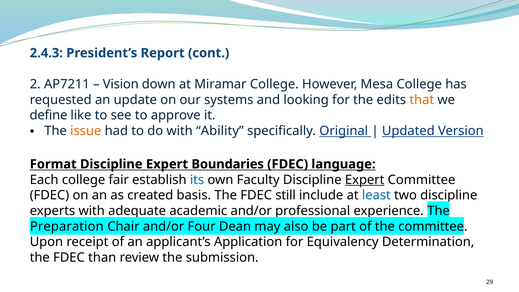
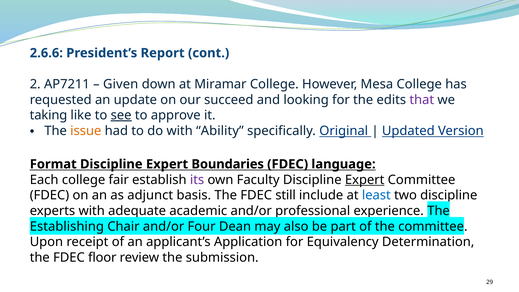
2.4.3: 2.4.3 -> 2.6.6
Vision: Vision -> Given
systems: systems -> succeed
that colour: orange -> purple
define: define -> taking
see underline: none -> present
its colour: blue -> purple
created: created -> adjunct
Preparation: Preparation -> Establishing
than: than -> floor
